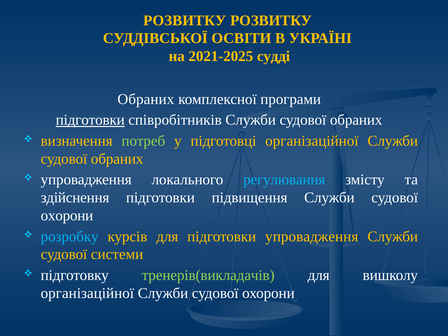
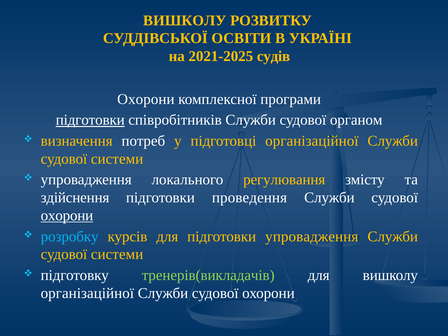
РОЗВИТКУ at (185, 20): РОЗВИТКУ -> ВИШКОЛУ
судді: судді -> судів
Обраних at (146, 99): Обраних -> Охорони
співробітників Служби судової обраних: обраних -> органом
потреб colour: light green -> white
обраних at (117, 159): обраних -> системи
регулювання colour: light blue -> yellow
підвищення: підвищення -> проведення
охорони at (67, 216) underline: none -> present
